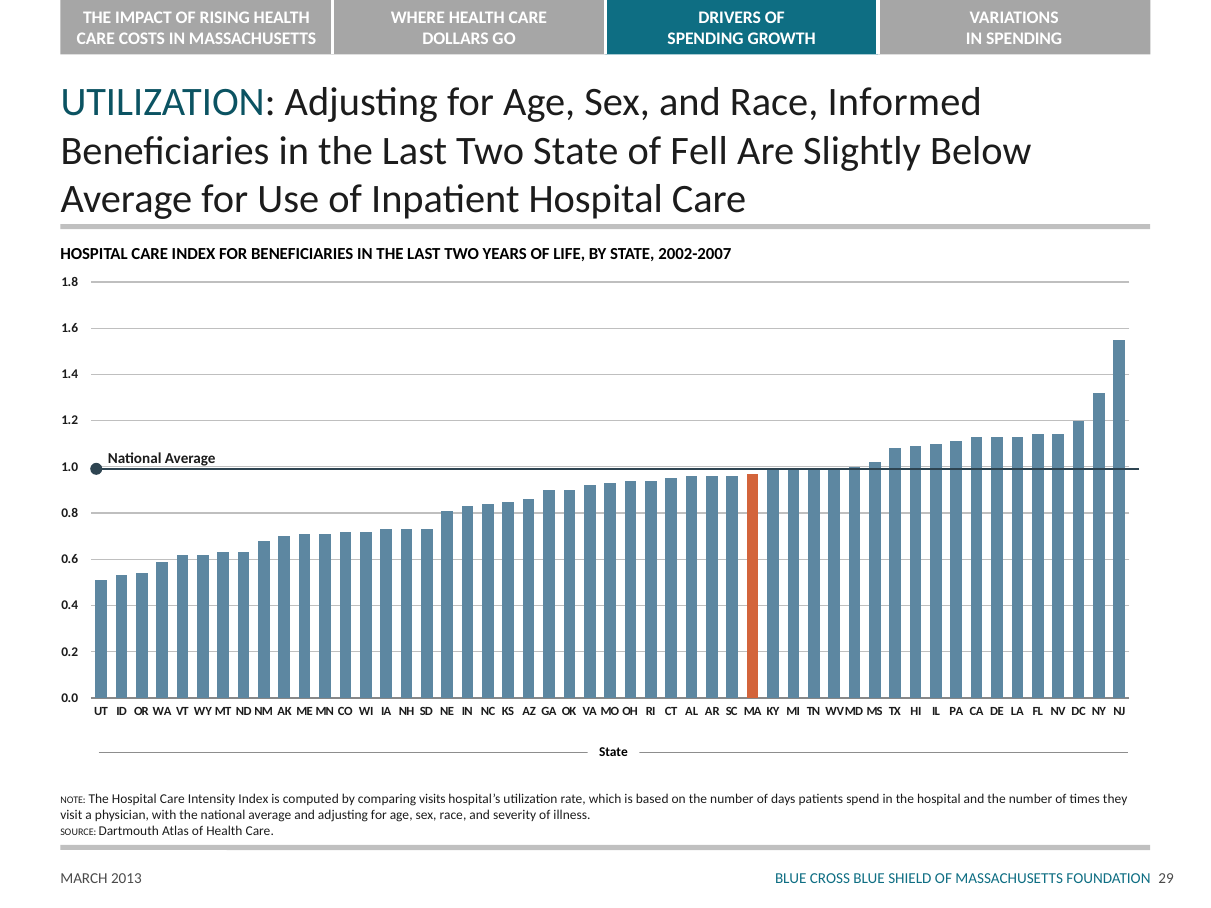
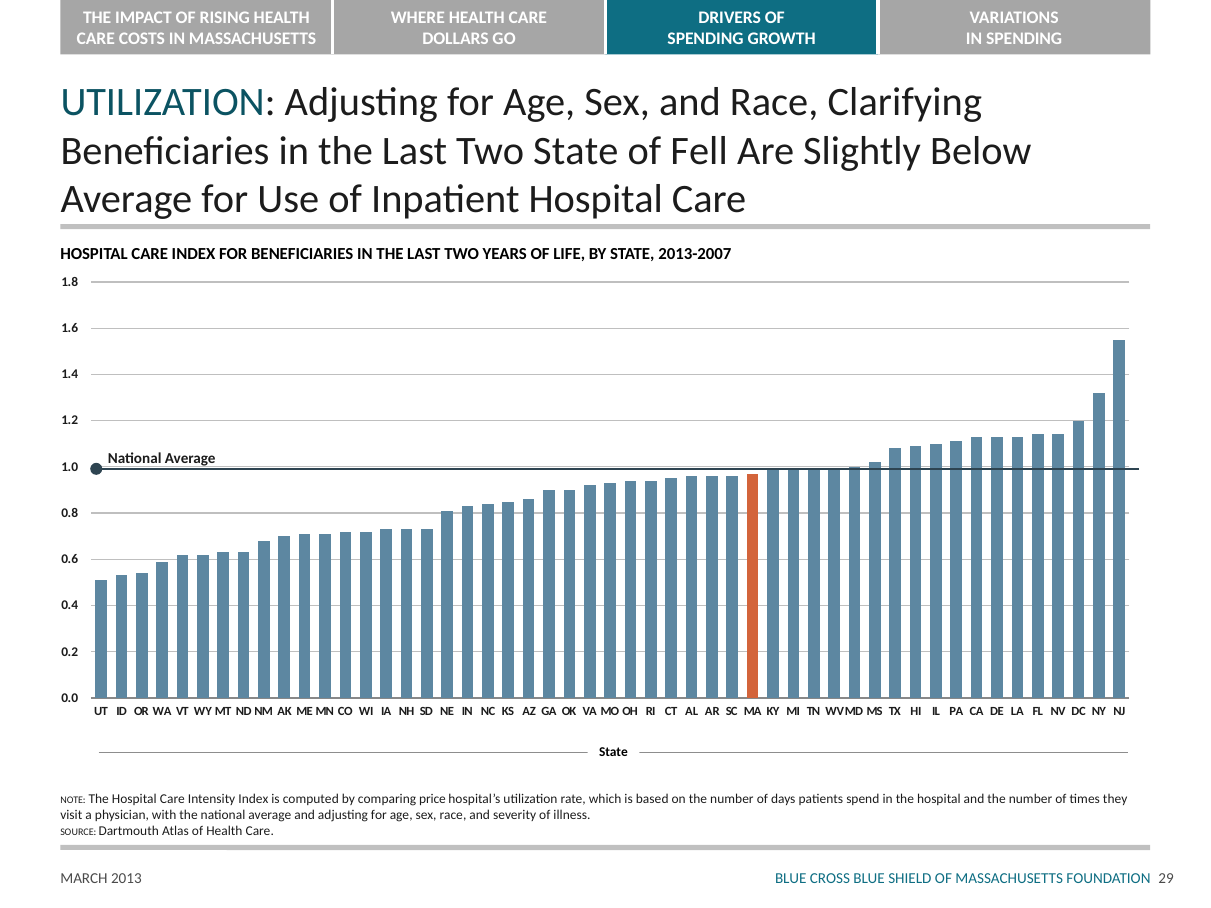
Informed: Informed -> Clarifying
2002-2007: 2002-2007 -> 2013-2007
visits: visits -> price
